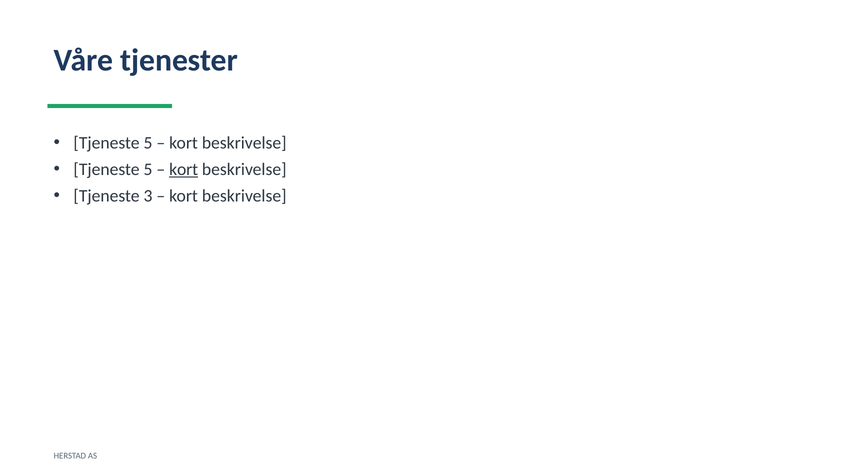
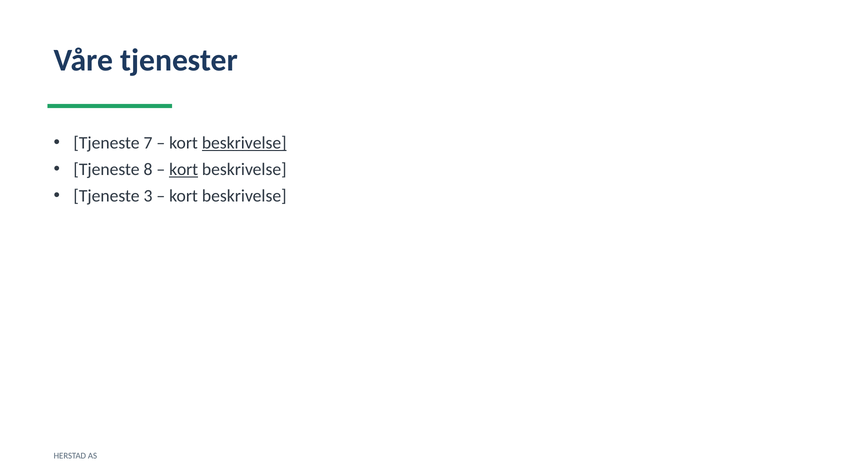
5 at (148, 143): 5 -> 7
beskrivelse at (244, 143) underline: none -> present
5 at (148, 169): 5 -> 8
